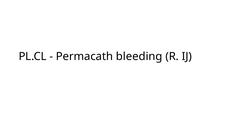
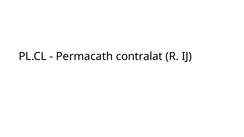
bleeding: bleeding -> contralat
